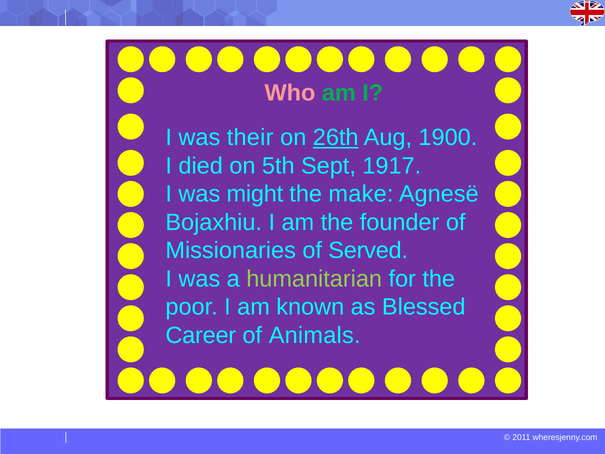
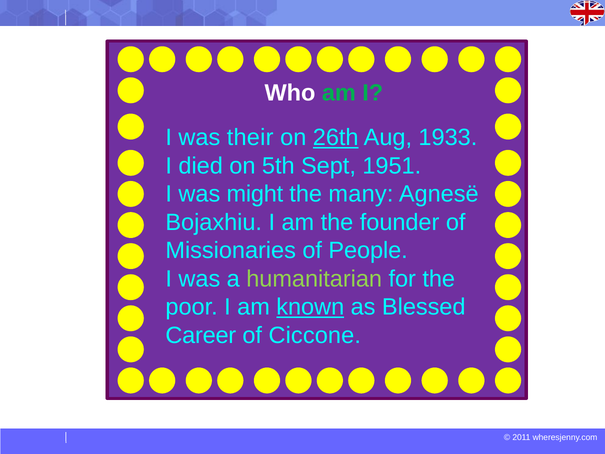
Who colour: pink -> white
1900: 1900 -> 1933
1917: 1917 -> 1951
make: make -> many
Served: Served -> People
known underline: none -> present
Animals: Animals -> Ciccone
